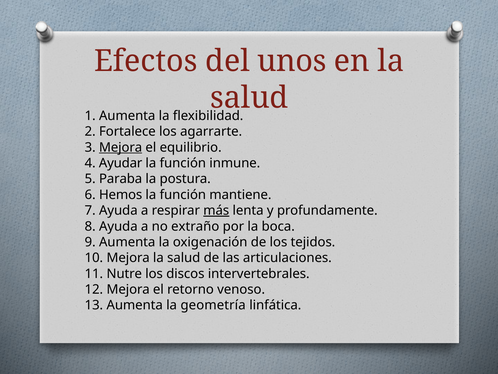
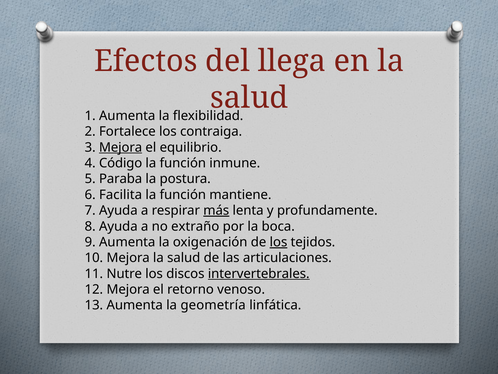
unos: unos -> llega
agarrarte: agarrarte -> contraiga
Ayudar: Ayudar -> Código
Hemos: Hemos -> Facilita
los at (278, 242) underline: none -> present
intervertebrales underline: none -> present
